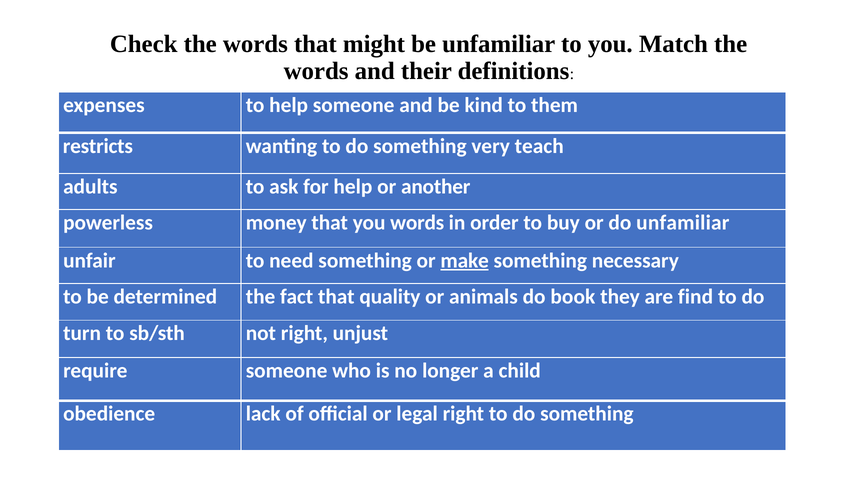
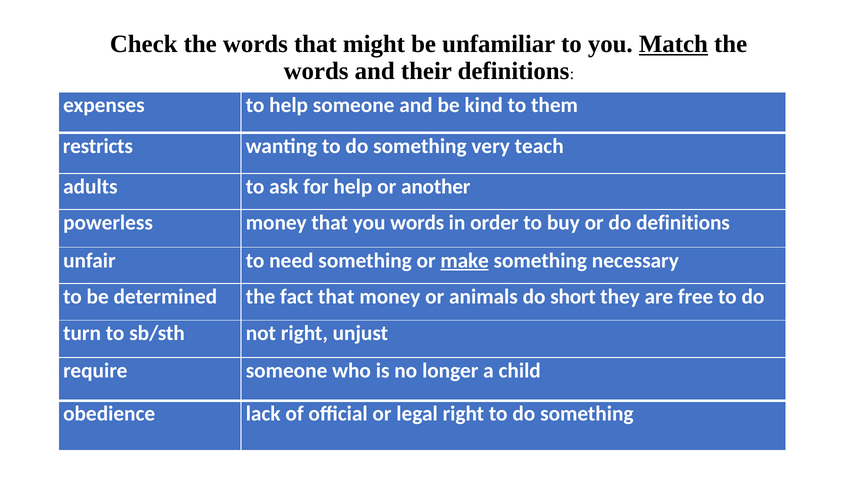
Match underline: none -> present
do unfamiliar: unfamiliar -> definitions
that quality: quality -> money
book: book -> short
find: find -> free
